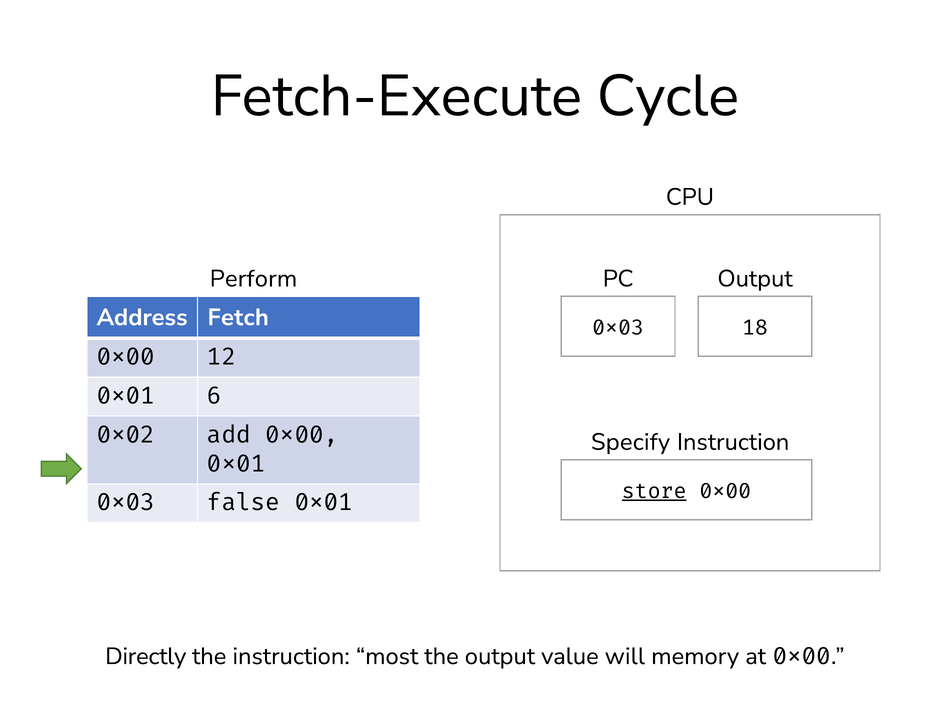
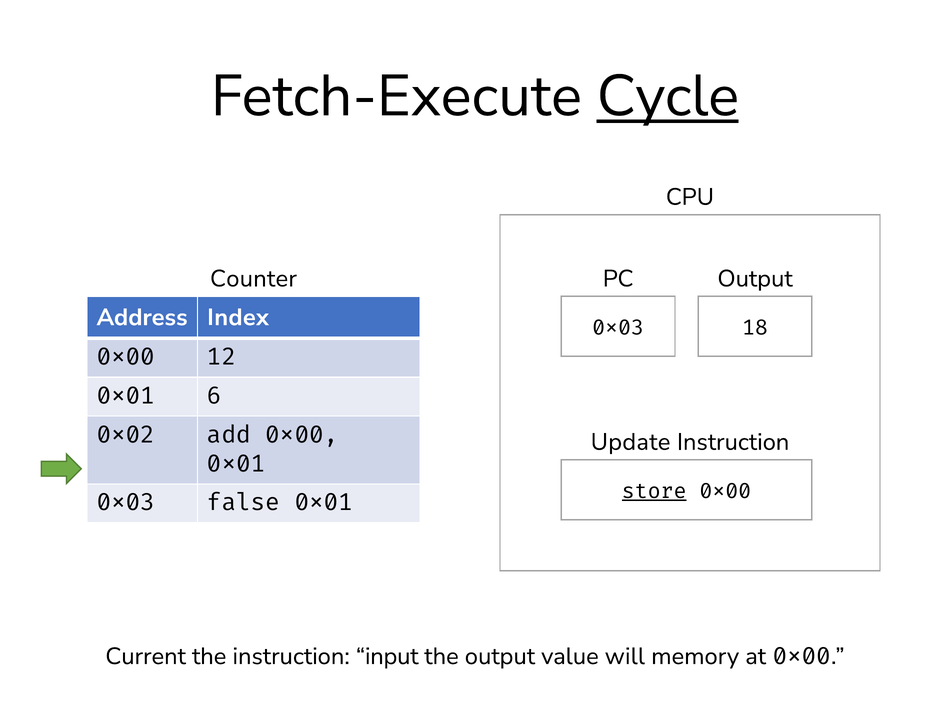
Cycle underline: none -> present
Perform: Perform -> Counter
Fetch: Fetch -> Index
Specify: Specify -> Update
Directly: Directly -> Current
most: most -> input
